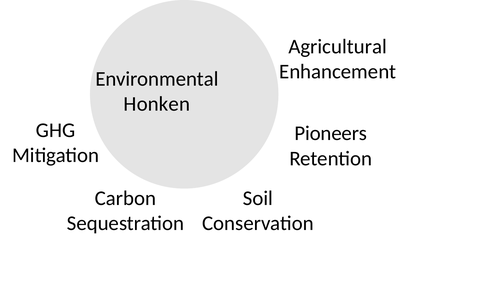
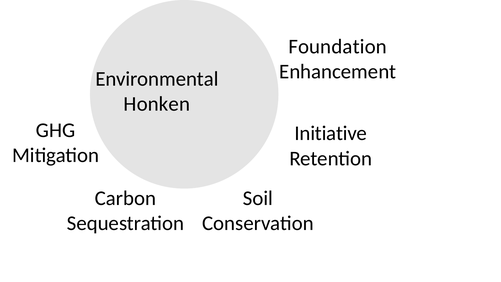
Agricultural: Agricultural -> Foundation
Pioneers: Pioneers -> Initiative
